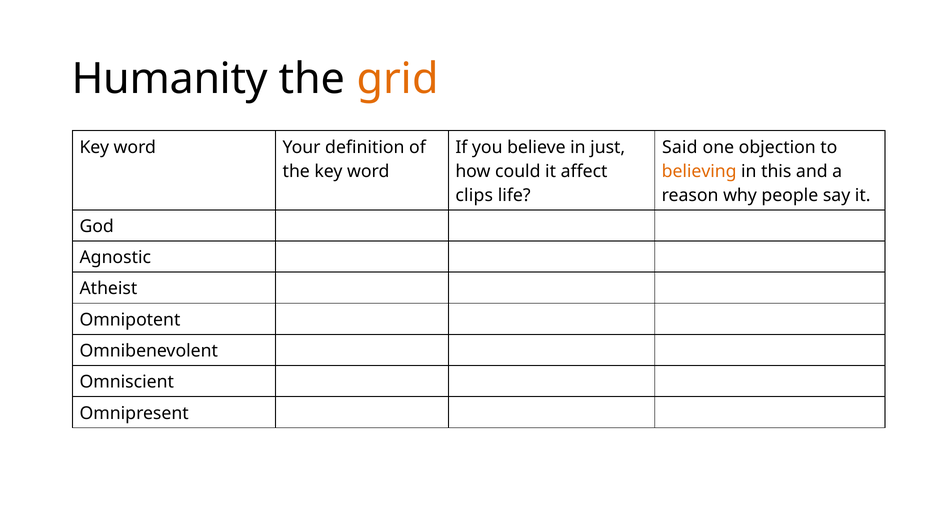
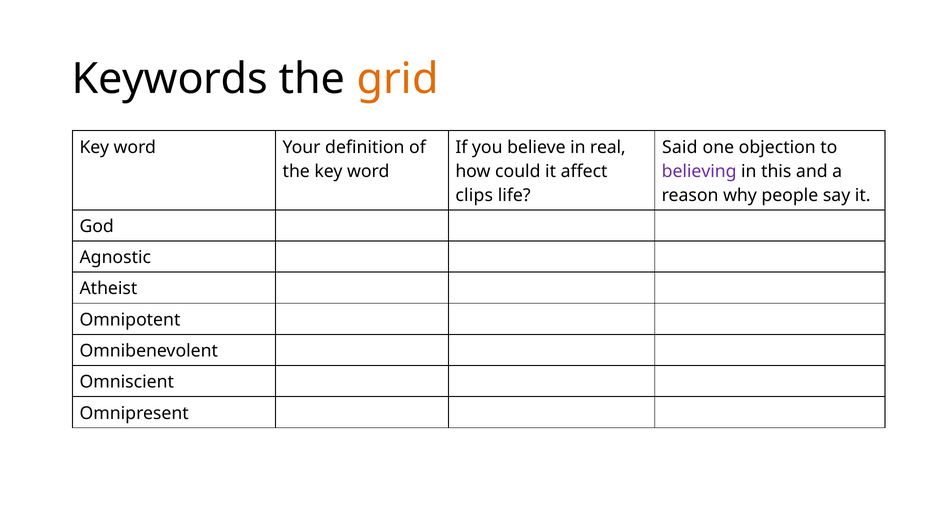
Humanity: Humanity -> Keywords
just: just -> real
believing colour: orange -> purple
